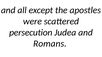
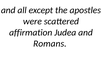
persecution: persecution -> affirmation
